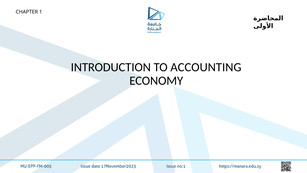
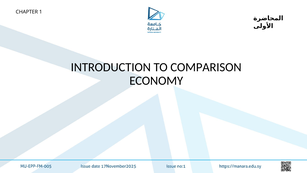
ACCOUNTING: ACCOUNTING -> COMPARISON
